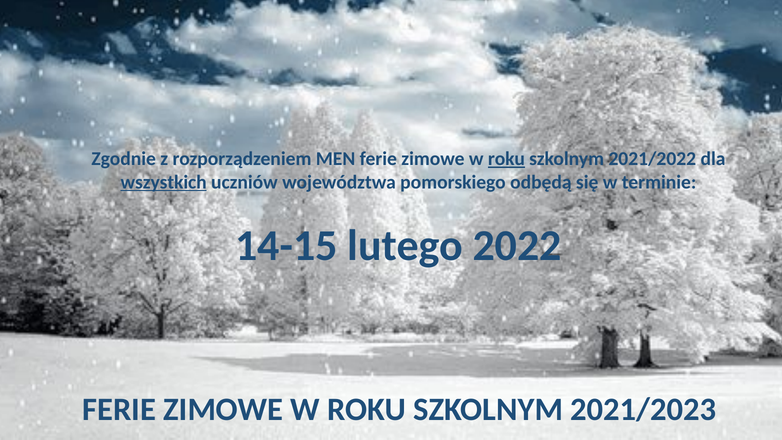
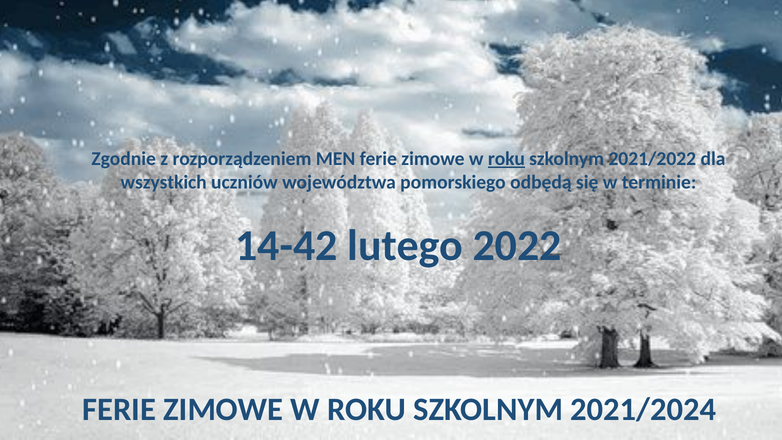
wszystkich underline: present -> none
14-15: 14-15 -> 14-42
2021/2023: 2021/2023 -> 2021/2024
